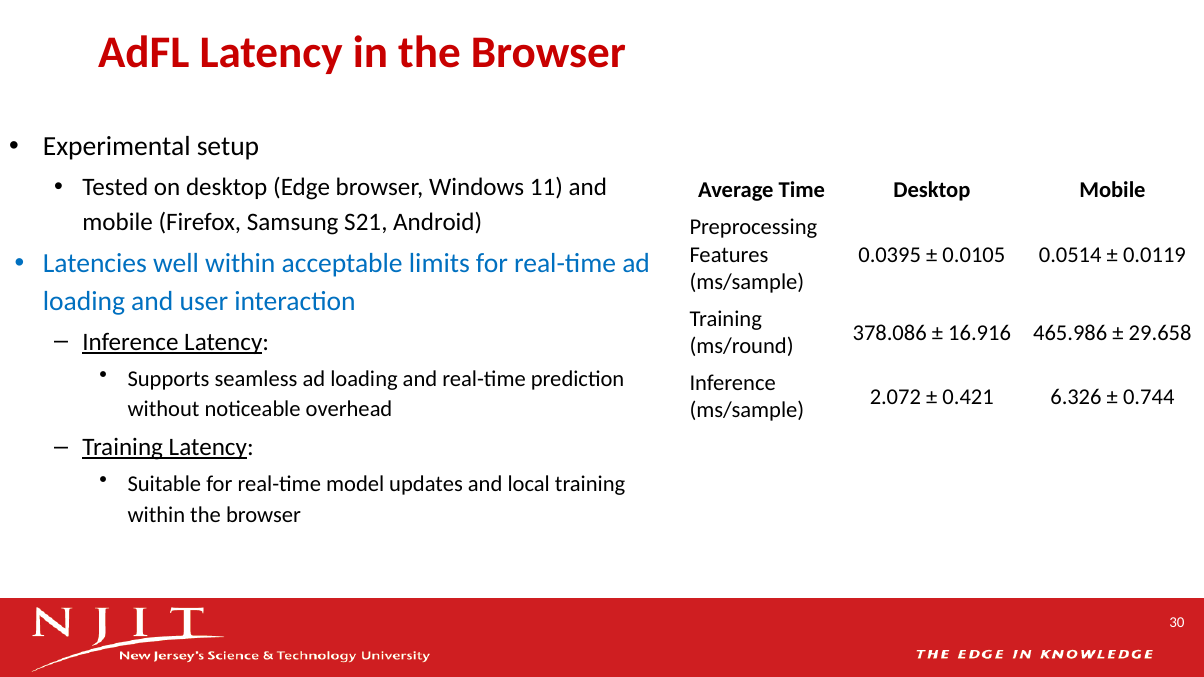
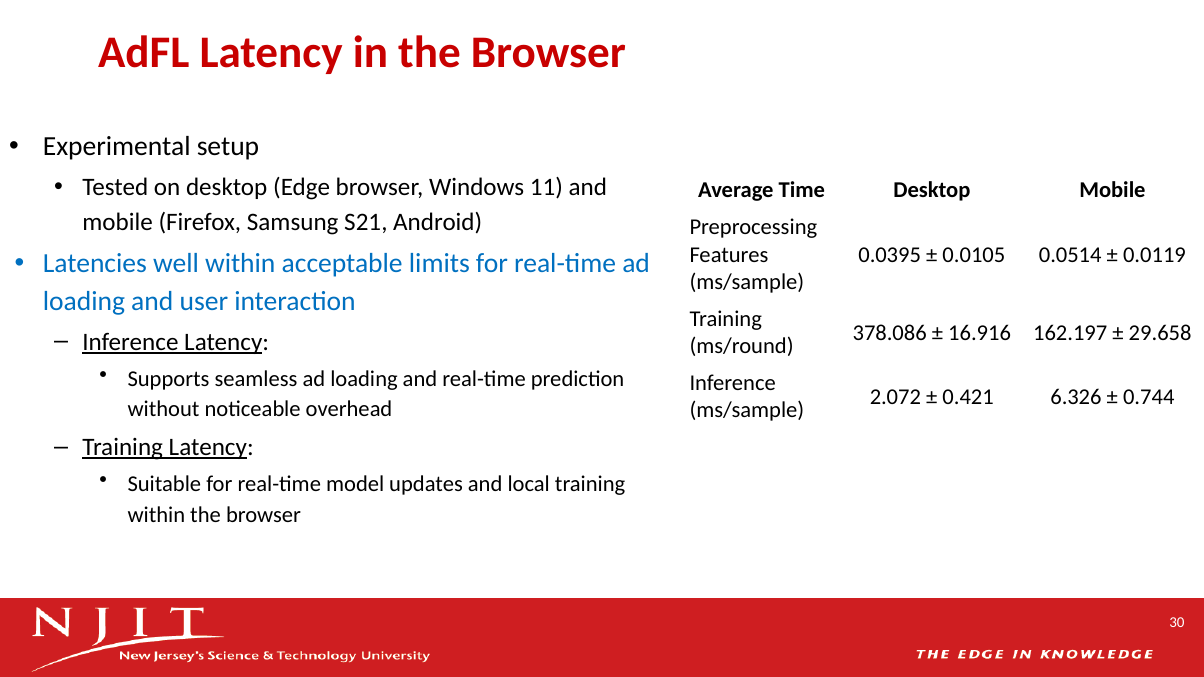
465.986: 465.986 -> 162.197
